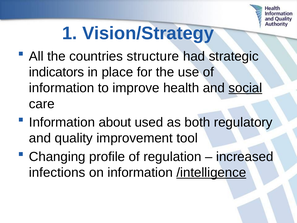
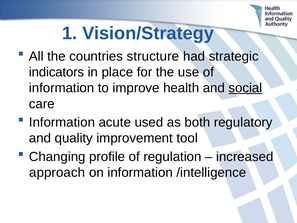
about: about -> acute
infections: infections -> approach
/intelligence underline: present -> none
